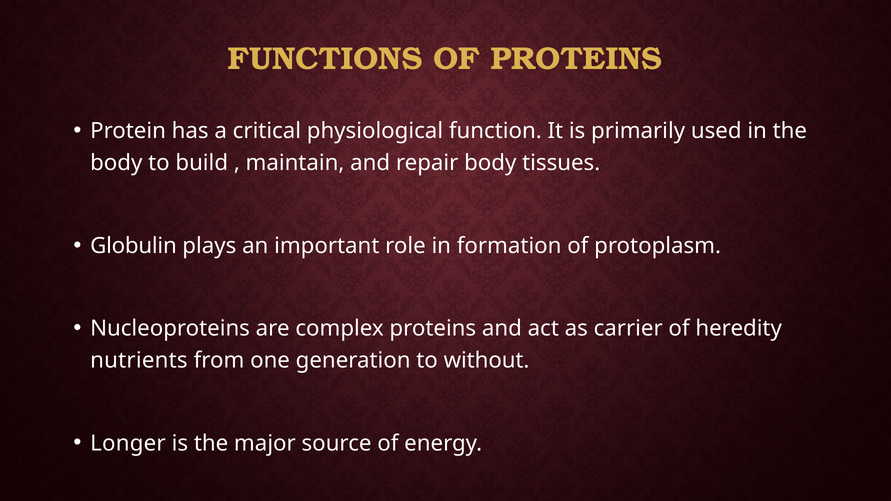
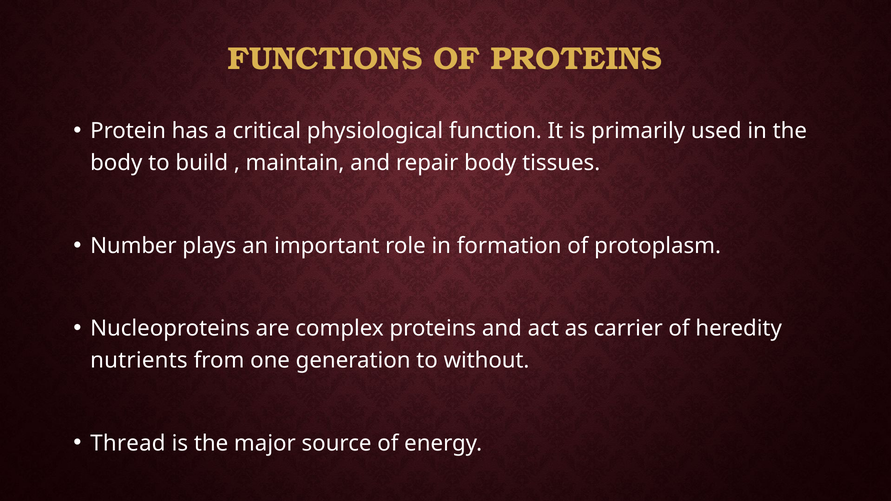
Globulin: Globulin -> Number
Longer: Longer -> Thread
